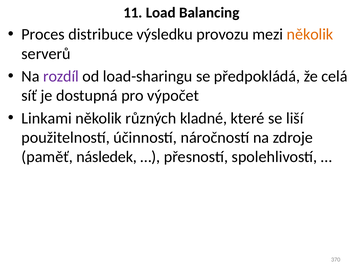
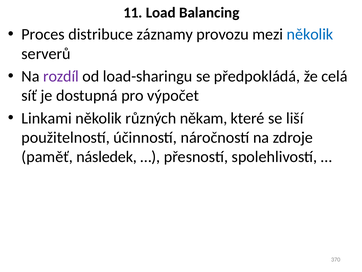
výsledku: výsledku -> záznamy
několik at (310, 34) colour: orange -> blue
kladné: kladné -> někam
